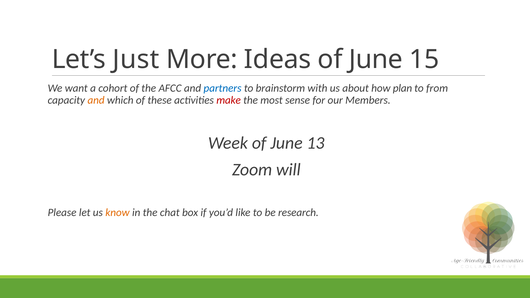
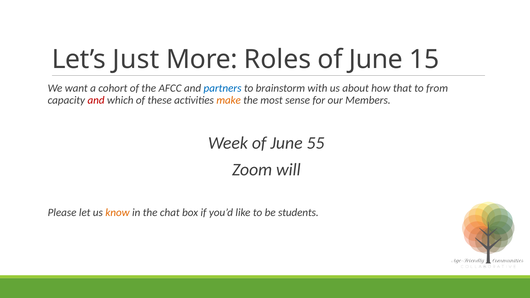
Ideas: Ideas -> Roles
plan: plan -> that
and at (96, 100) colour: orange -> red
make colour: red -> orange
13: 13 -> 55
research: research -> students
